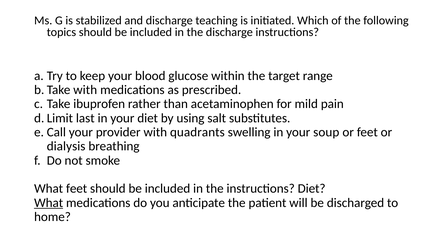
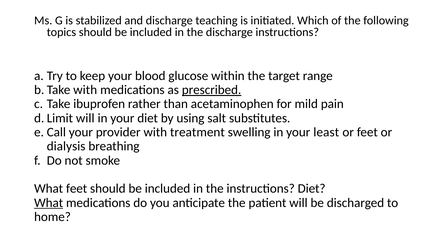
prescribed underline: none -> present
last at (85, 118): last -> will
quadrants: quadrants -> treatment
soup: soup -> least
